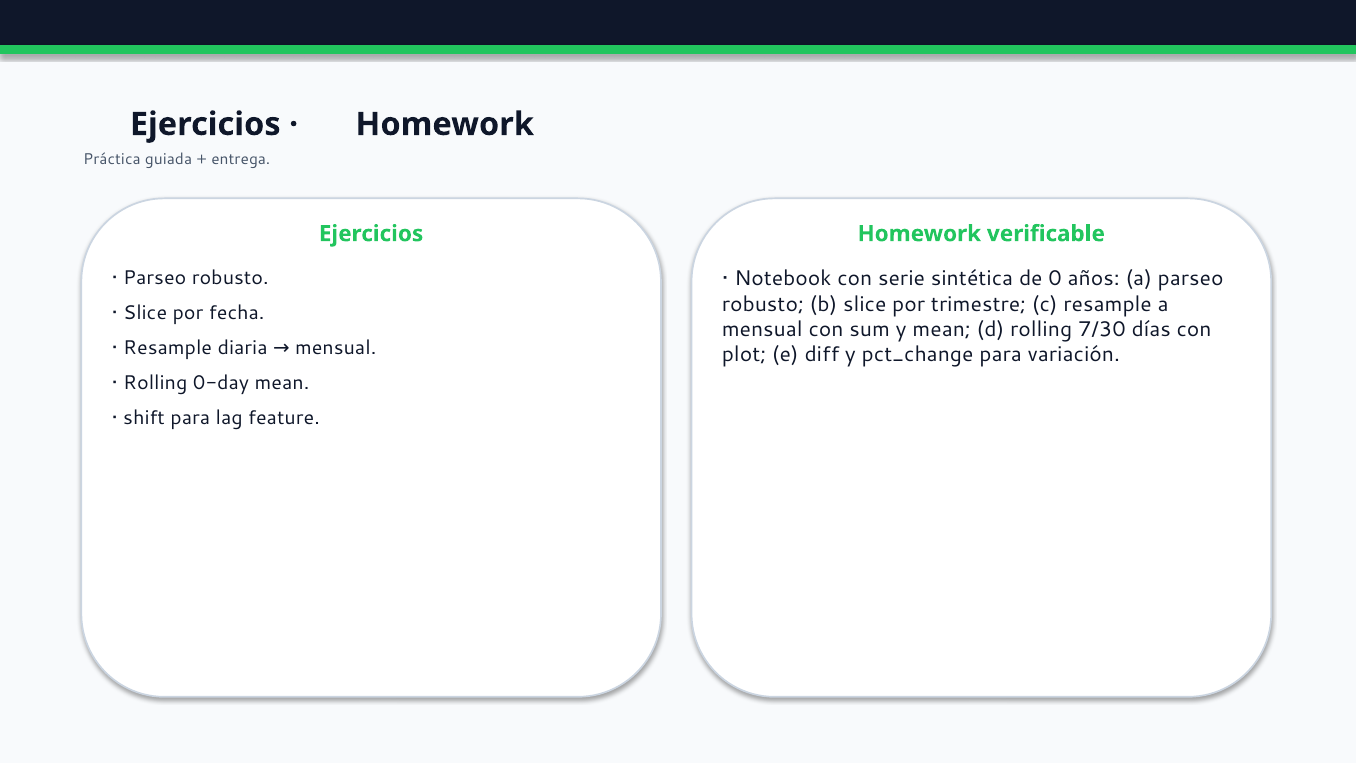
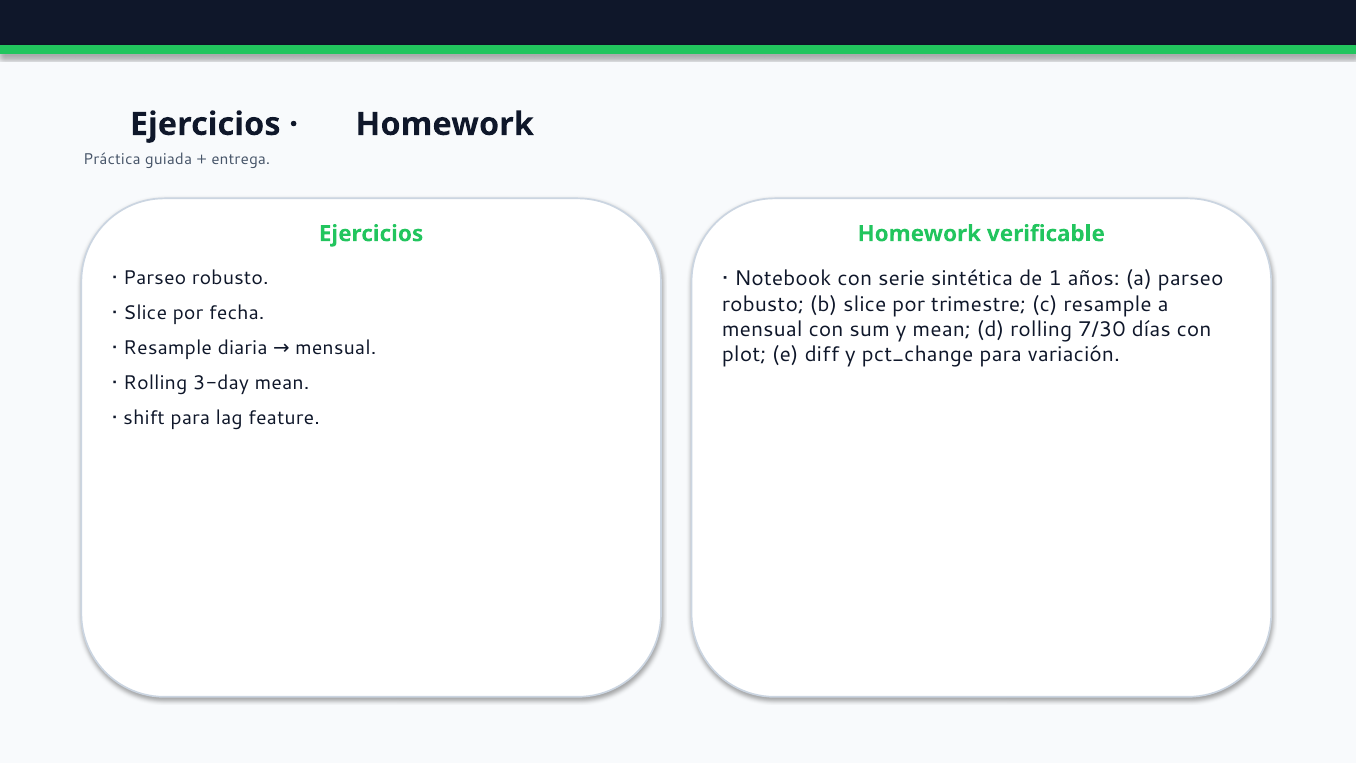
0: 0 -> 1
0-day: 0-day -> 3-day
